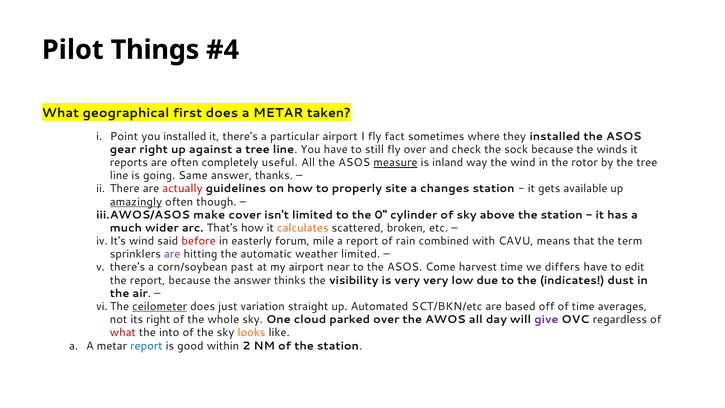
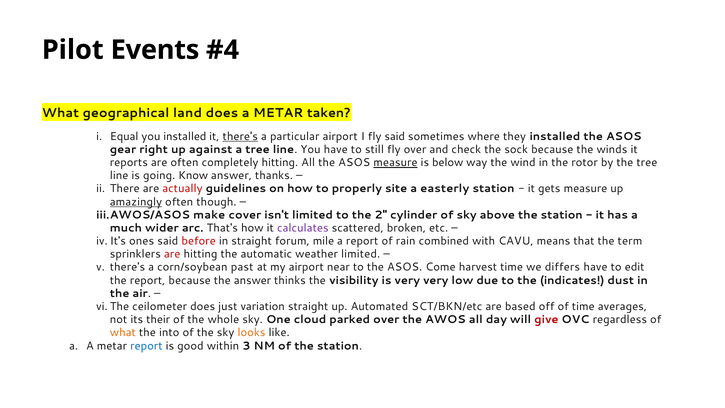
Things: Things -> Events
first: first -> land
Point: Point -> Equal
there's at (240, 136) underline: none -> present
fly fact: fact -> said
completely useful: useful -> hitting
inland: inland -> below
Same: Same -> Know
changes: changes -> easterly
gets available: available -> measure
0: 0 -> 2
calculates colour: orange -> purple
wind at (142, 241): wind -> ones
in easterly: easterly -> straight
are at (172, 254) colour: purple -> red
ceilometer underline: present -> none
its right: right -> their
give colour: purple -> red
what at (123, 333) colour: red -> orange
2: 2 -> 3
